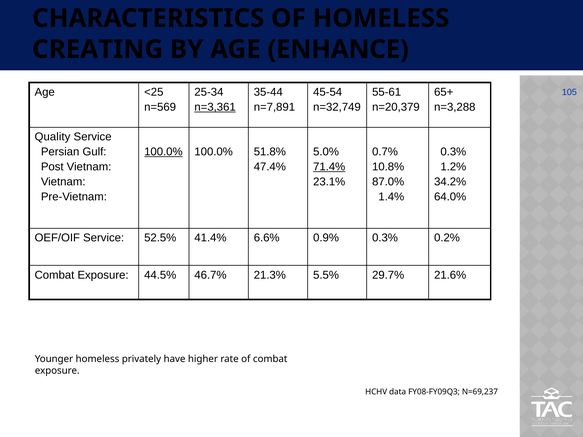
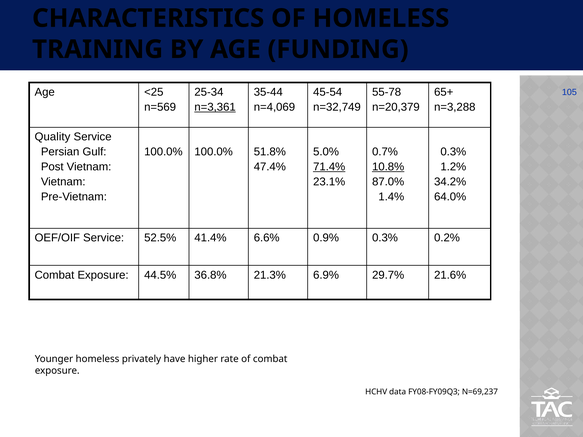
CREATING: CREATING -> TRAINING
ENHANCE: ENHANCE -> FUNDING
55-61: 55-61 -> 55-78
n=7,891: n=7,891 -> n=4,069
100.0% at (163, 152) underline: present -> none
10.8% underline: none -> present
46.7%: 46.7% -> 36.8%
5.5%: 5.5% -> 6.9%
